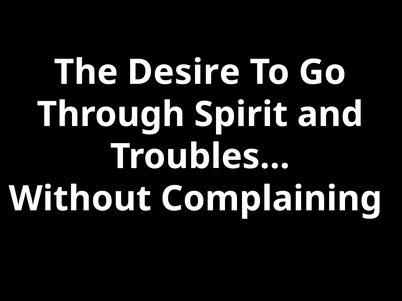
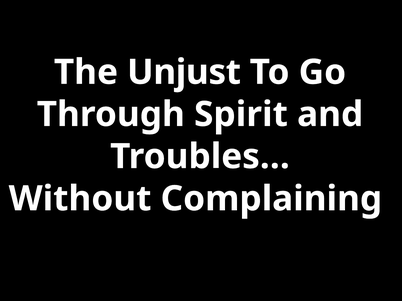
Desire: Desire -> Unjust
